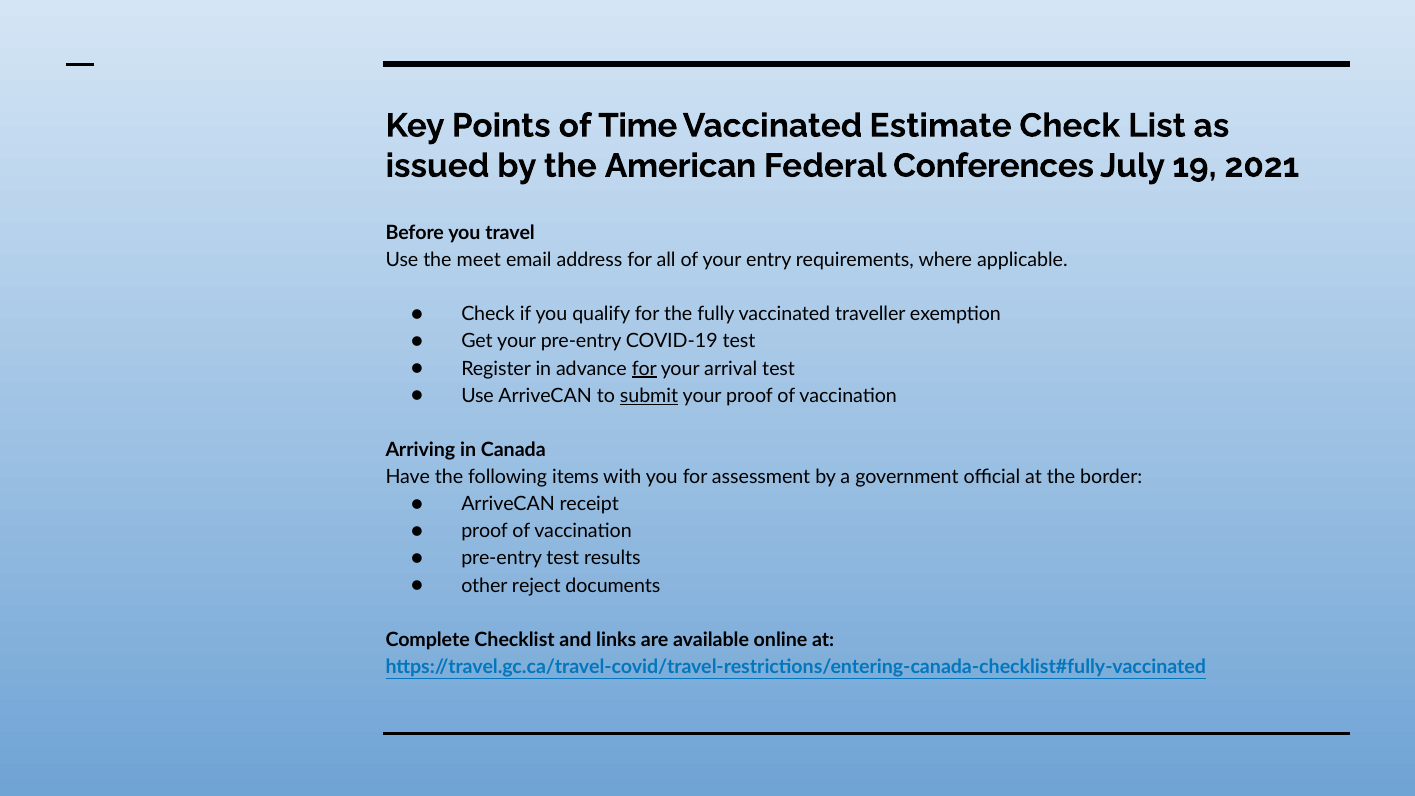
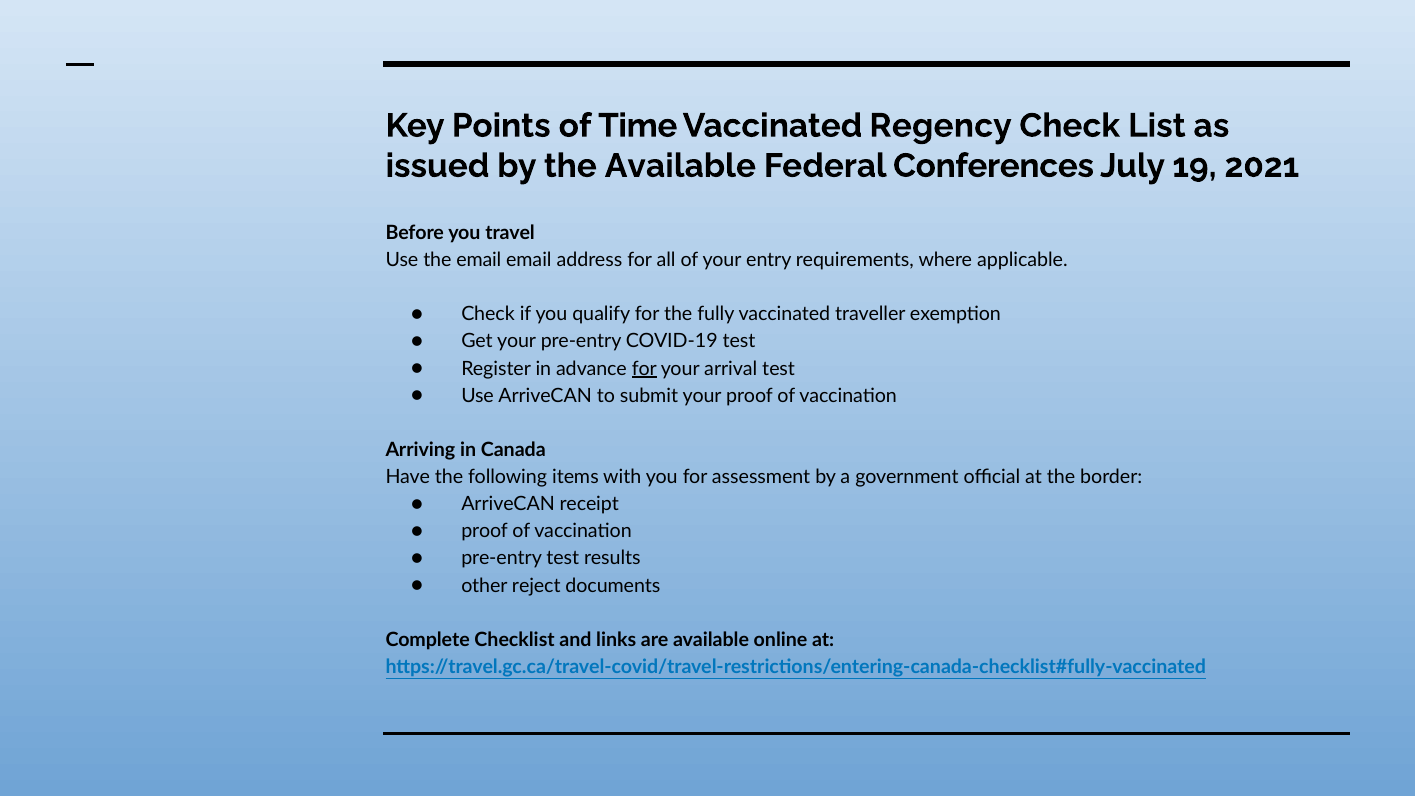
Estimate: Estimate -> Regency
the American: American -> Available
the meet: meet -> email
submit underline: present -> none
